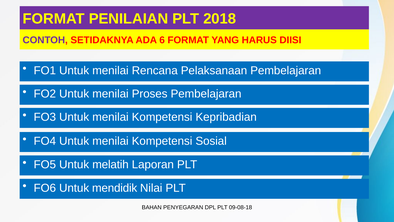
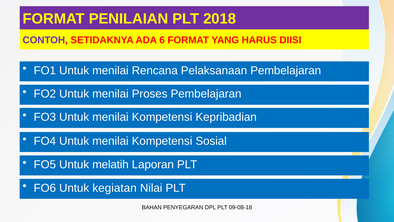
mendidik: mendidik -> kegiatan
